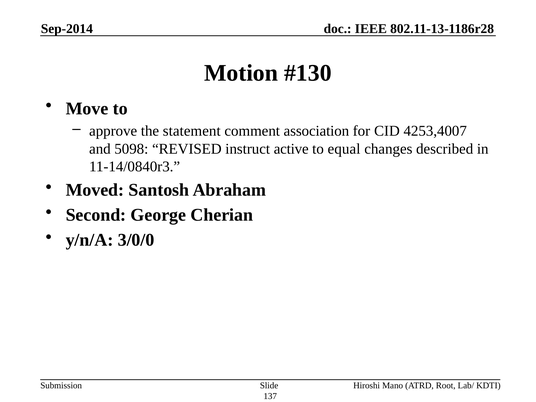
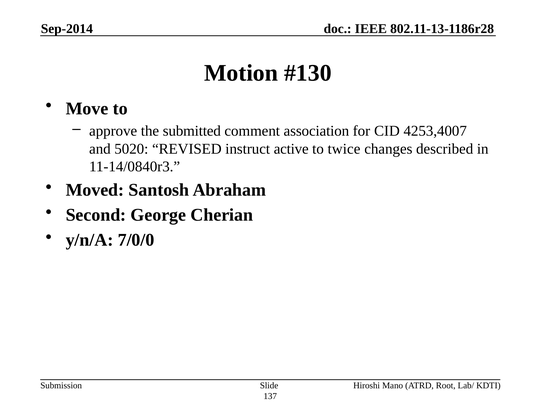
statement: statement -> submitted
5098: 5098 -> 5020
equal: equal -> twice
3/0/0: 3/0/0 -> 7/0/0
